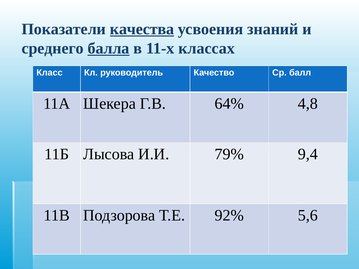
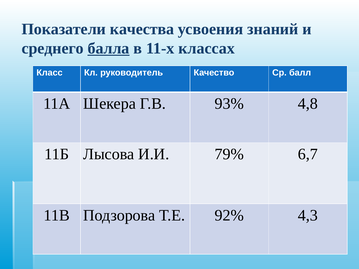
качества underline: present -> none
64%: 64% -> 93%
9,4: 9,4 -> 6,7
5,6: 5,6 -> 4,3
